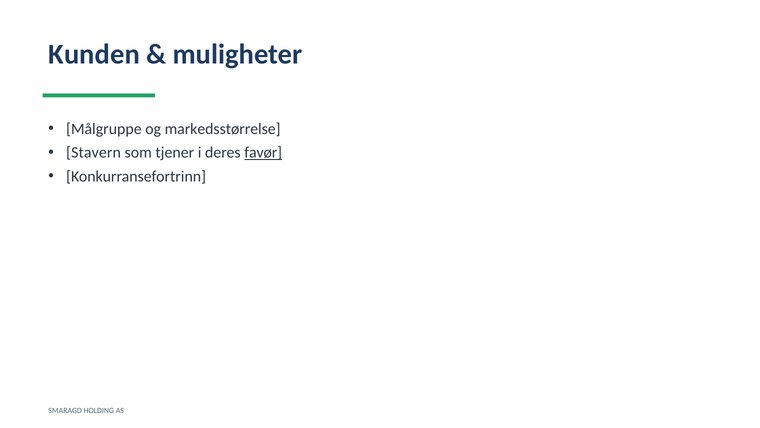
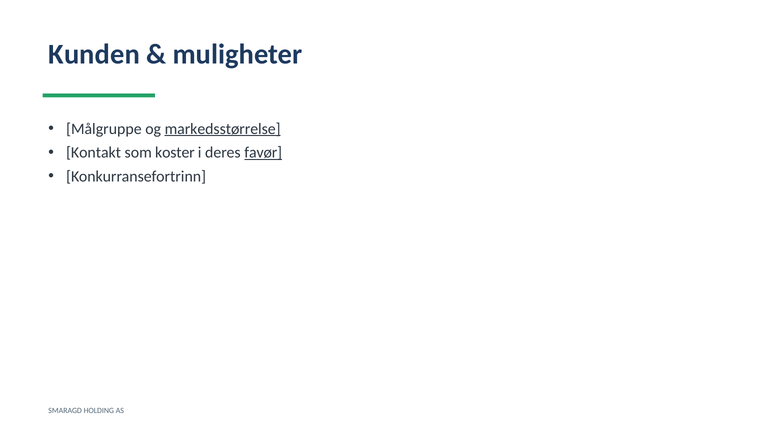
markedsstørrelse underline: none -> present
Stavern: Stavern -> Kontakt
tjener: tjener -> koster
